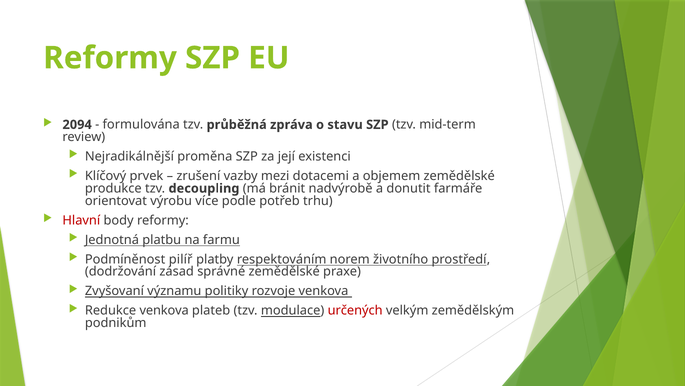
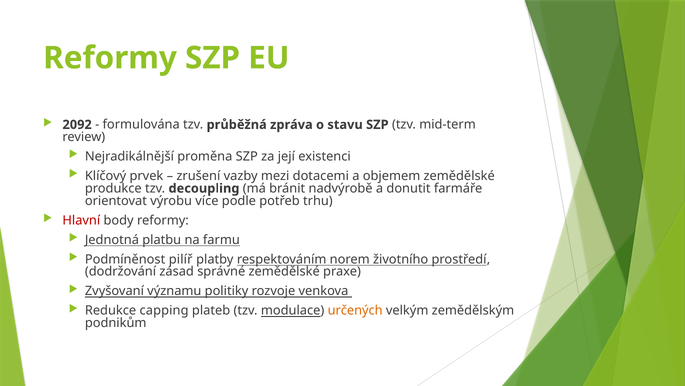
2094: 2094 -> 2092
Redukce venkova: venkova -> capping
určených colour: red -> orange
